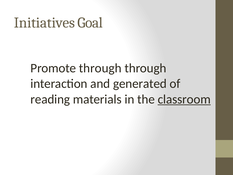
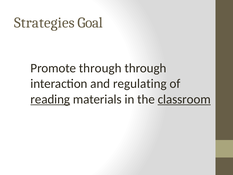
Initiatives: Initiatives -> Strategies
generated: generated -> regulating
reading underline: none -> present
